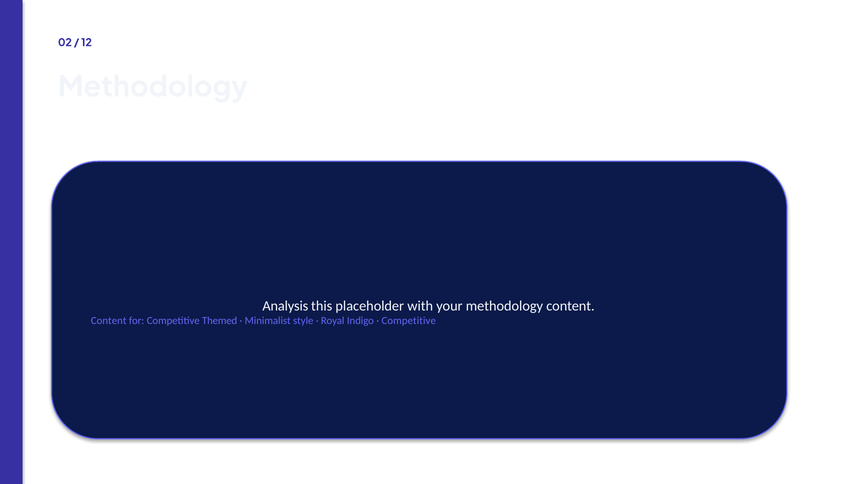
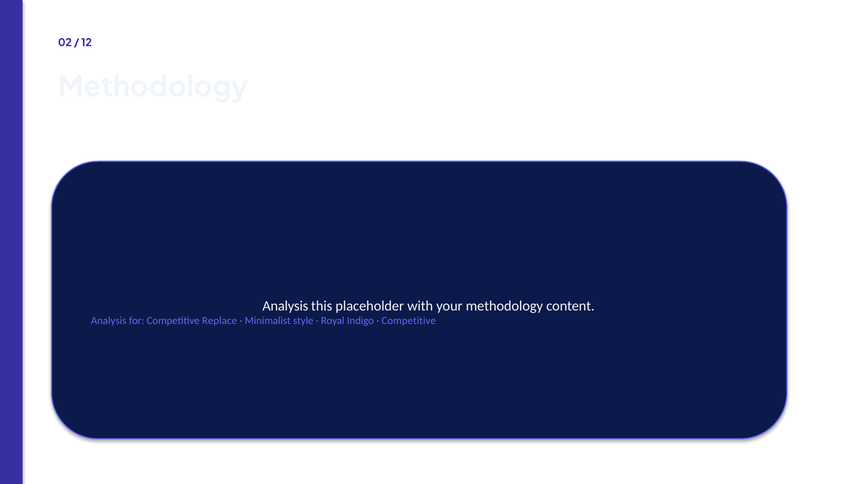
Content at (109, 321): Content -> Analysis
Themed: Themed -> Replace
